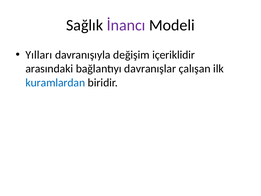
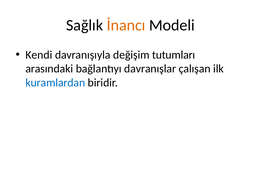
İnancı colour: purple -> orange
Yılları: Yılları -> Kendi
içeriklidir: içeriklidir -> tutumları
